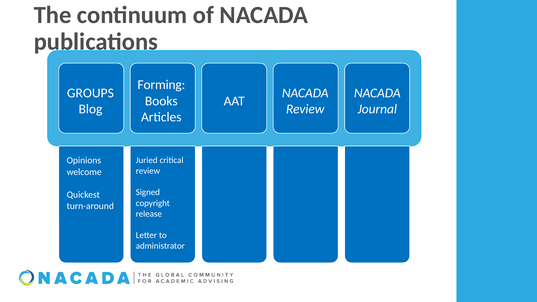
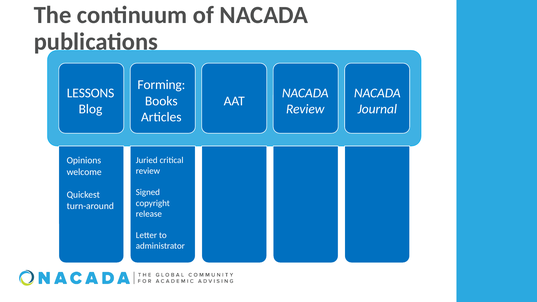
GROUPS: GROUPS -> LESSONS
